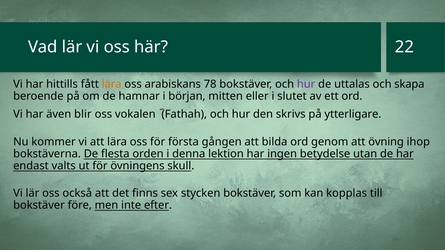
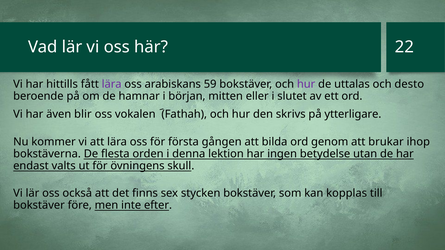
lära at (112, 84) colour: orange -> purple
78: 78 -> 59
skapa: skapa -> desto
övning: övning -> brukar
